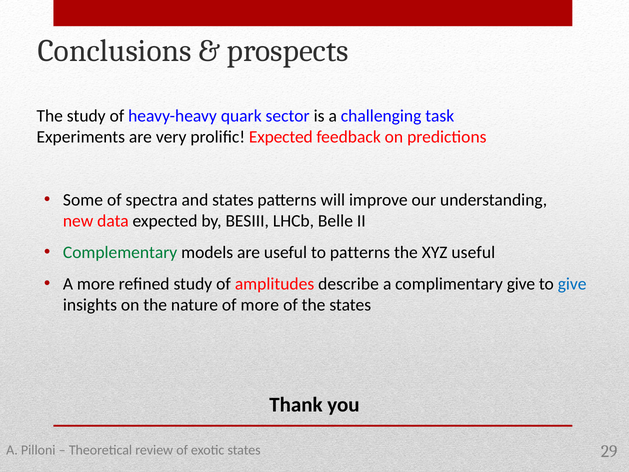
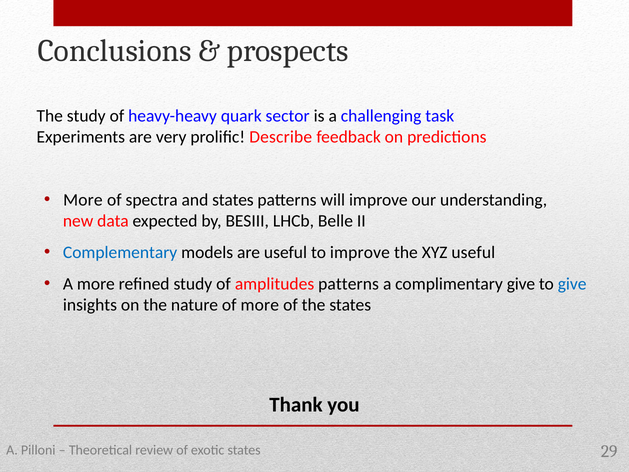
prolific Expected: Expected -> Describe
Some at (83, 200): Some -> More
Complementary colour: green -> blue
to patterns: patterns -> improve
amplitudes describe: describe -> patterns
